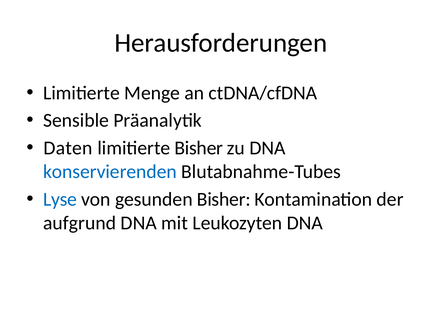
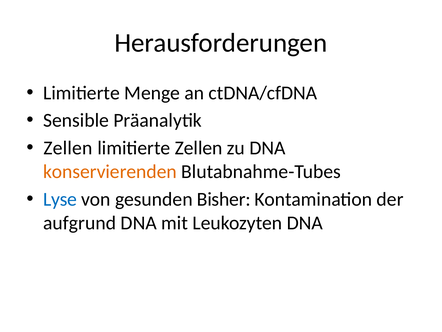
Daten at (68, 148): Daten -> Zellen
limitierte Bisher: Bisher -> Zellen
konservierenden colour: blue -> orange
